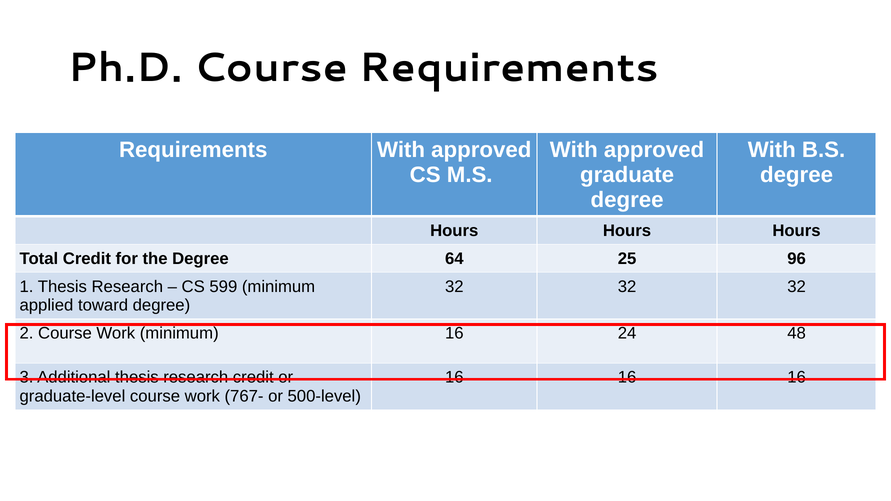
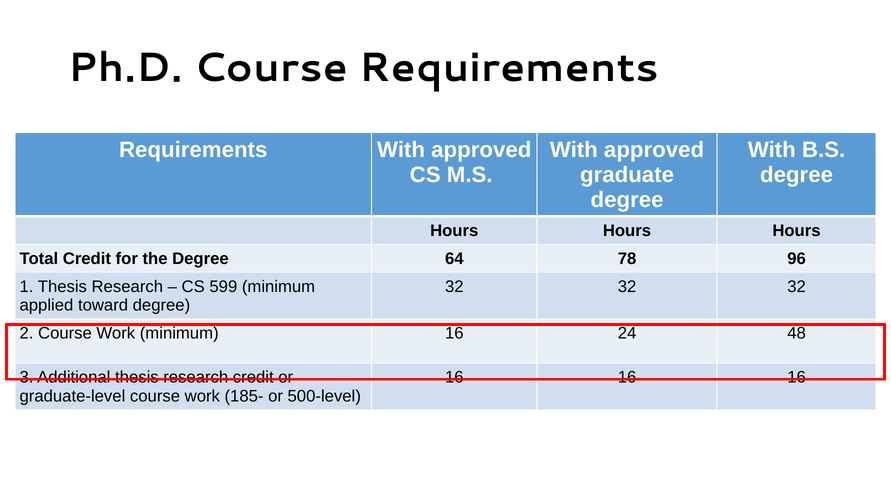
25: 25 -> 78
767-: 767- -> 185-
